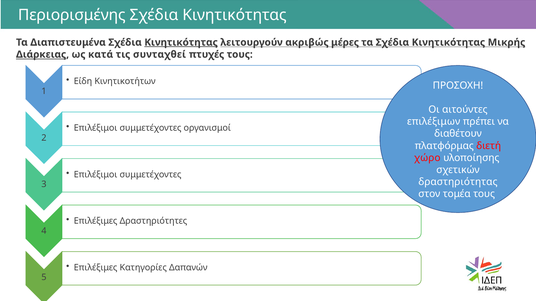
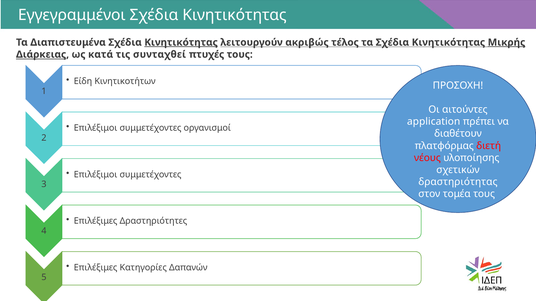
Περιορισμένης: Περιορισμένης -> Εγγεγραμμένοι
μέρες: μέρες -> τέλος
Μικρής underline: none -> present
επιλέξιμων: επιλέξιμων -> application
χώρο: χώρο -> νέους
